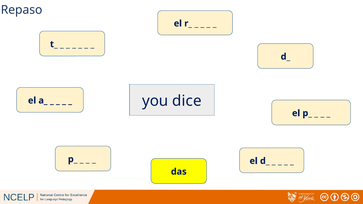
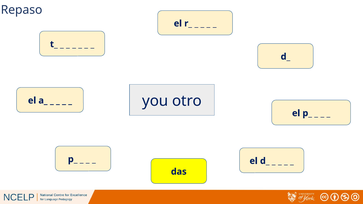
dice: dice -> otro
